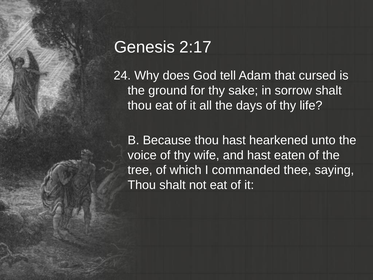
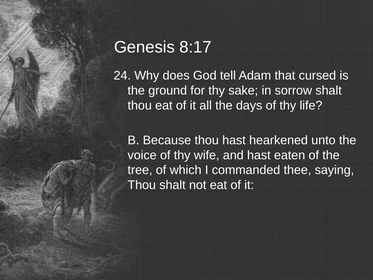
2:17: 2:17 -> 8:17
